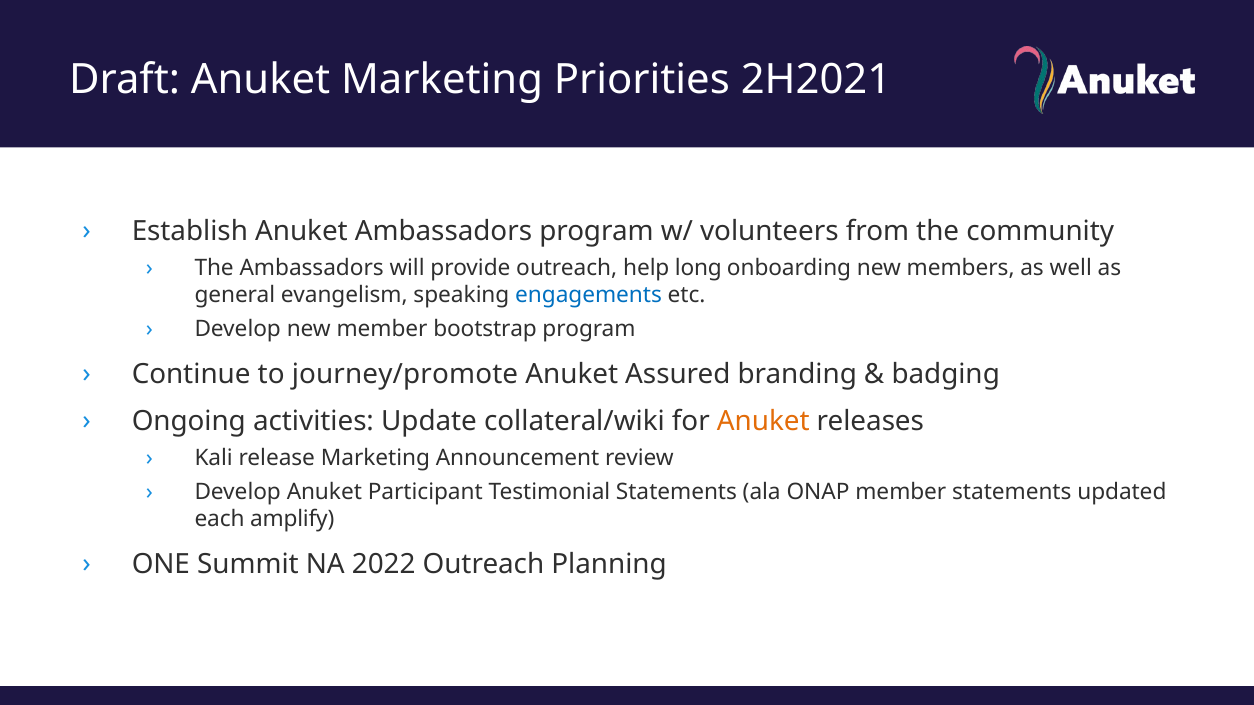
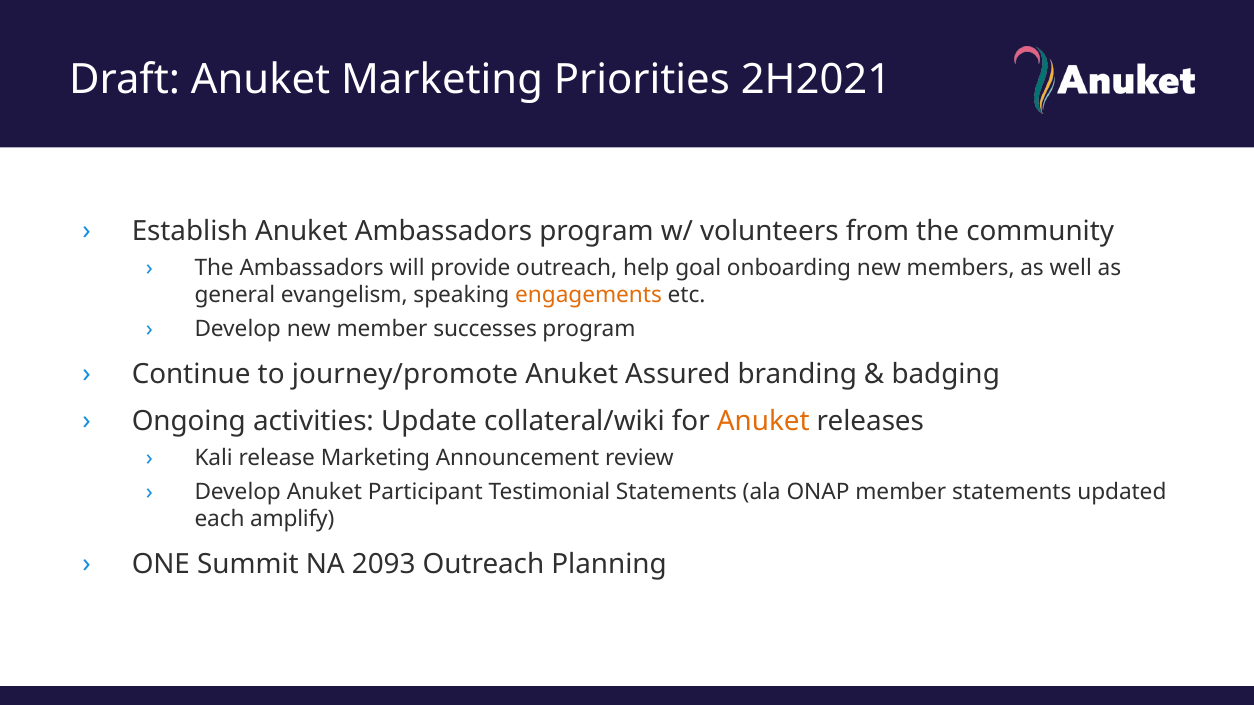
long: long -> goal
engagements colour: blue -> orange
bootstrap: bootstrap -> successes
2022: 2022 -> 2093
